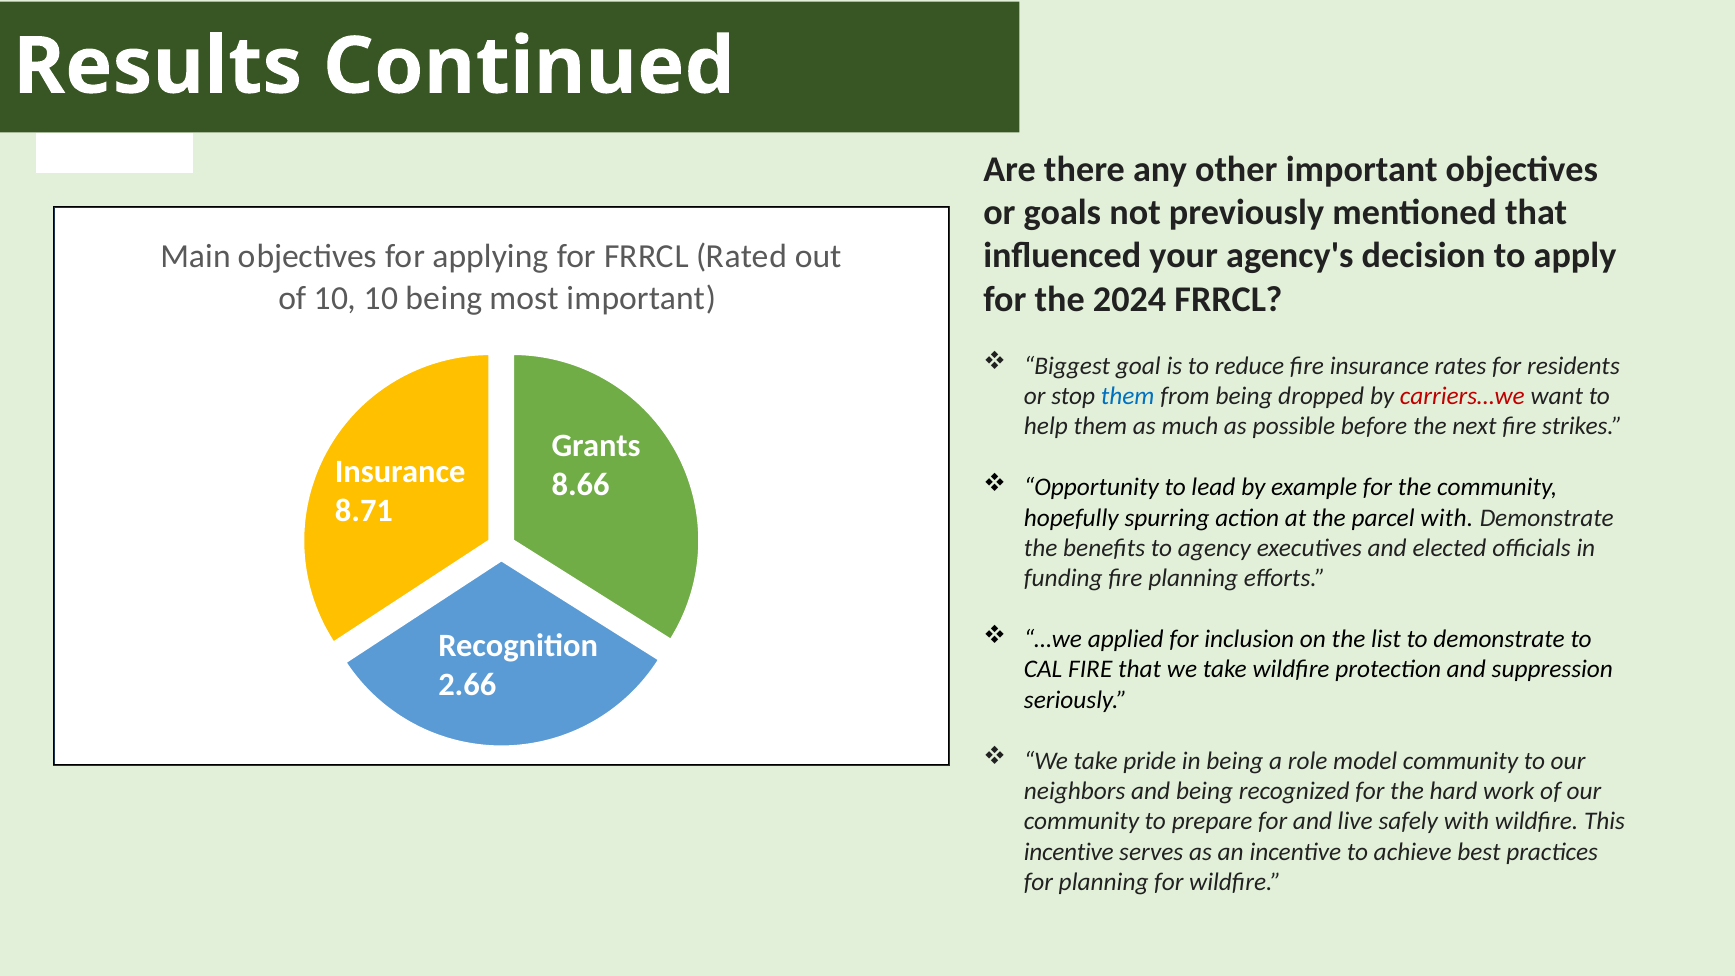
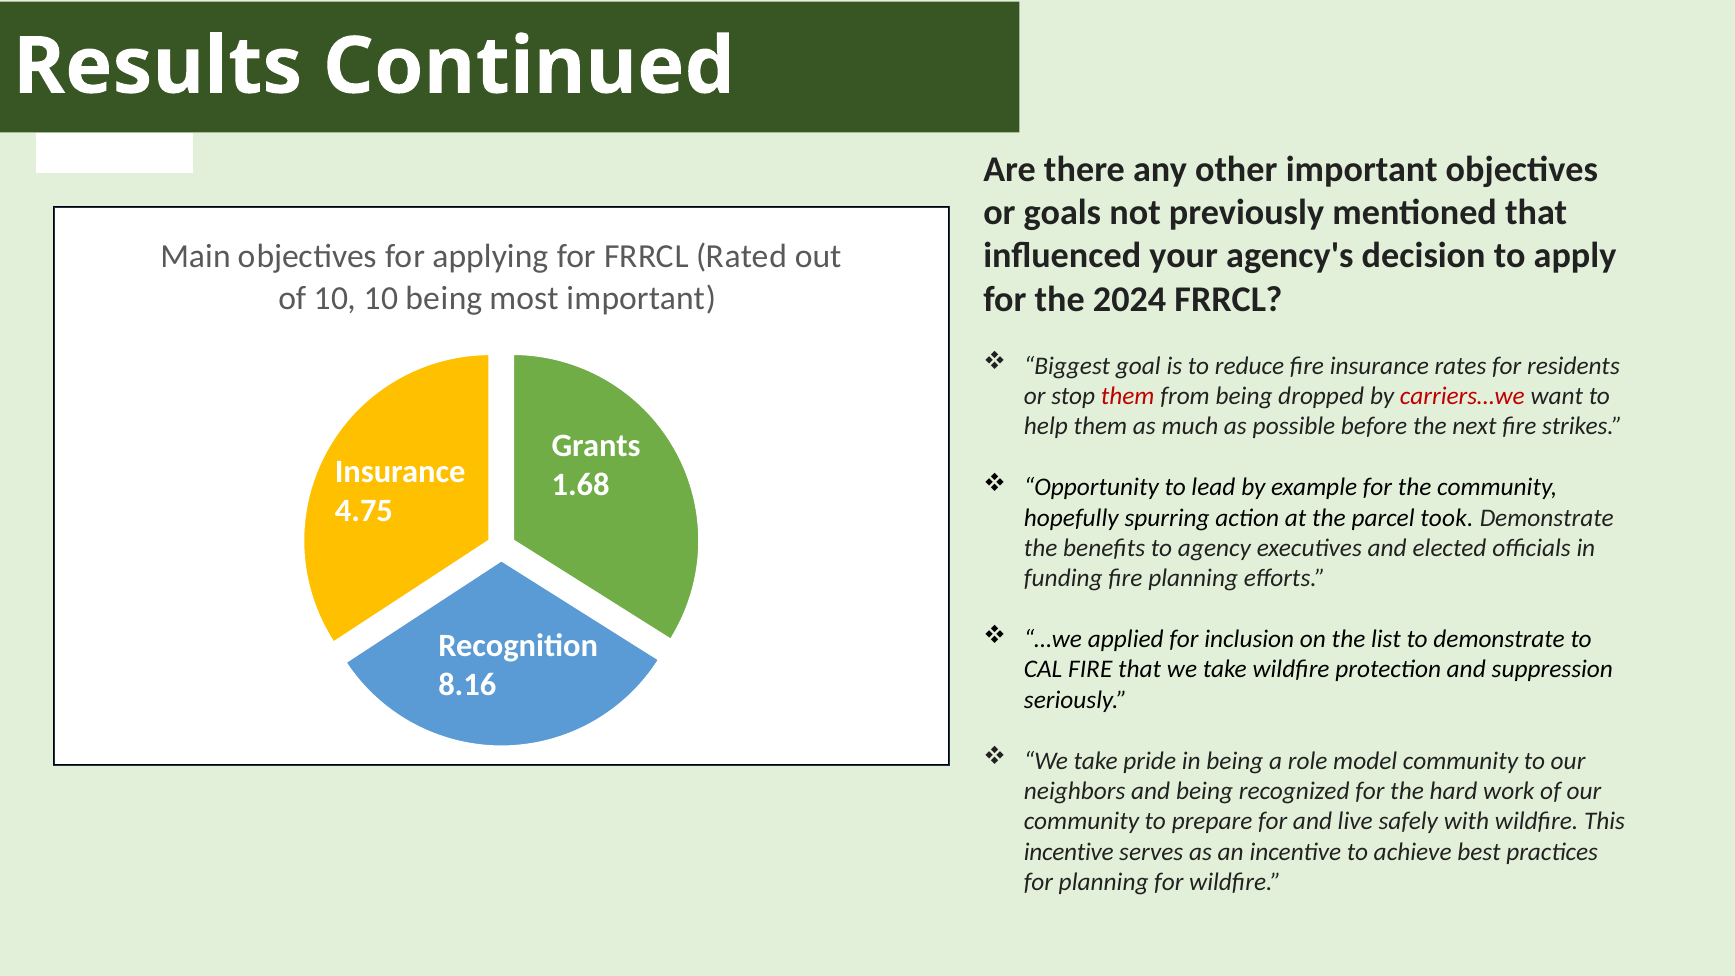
them at (1128, 396) colour: blue -> red
8.66: 8.66 -> 1.68
8.71: 8.71 -> 4.75
parcel with: with -> took
2.66: 2.66 -> 8.16
